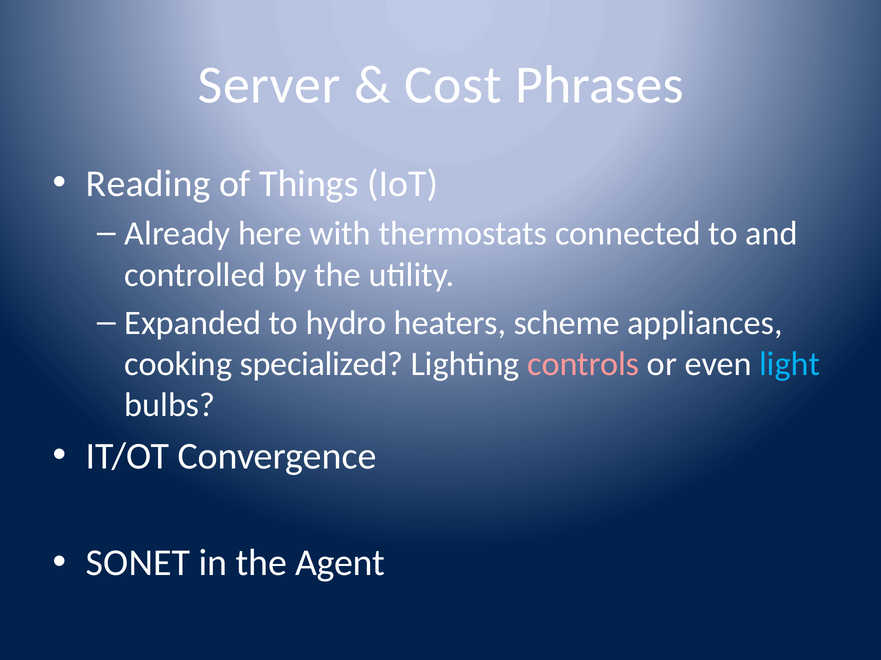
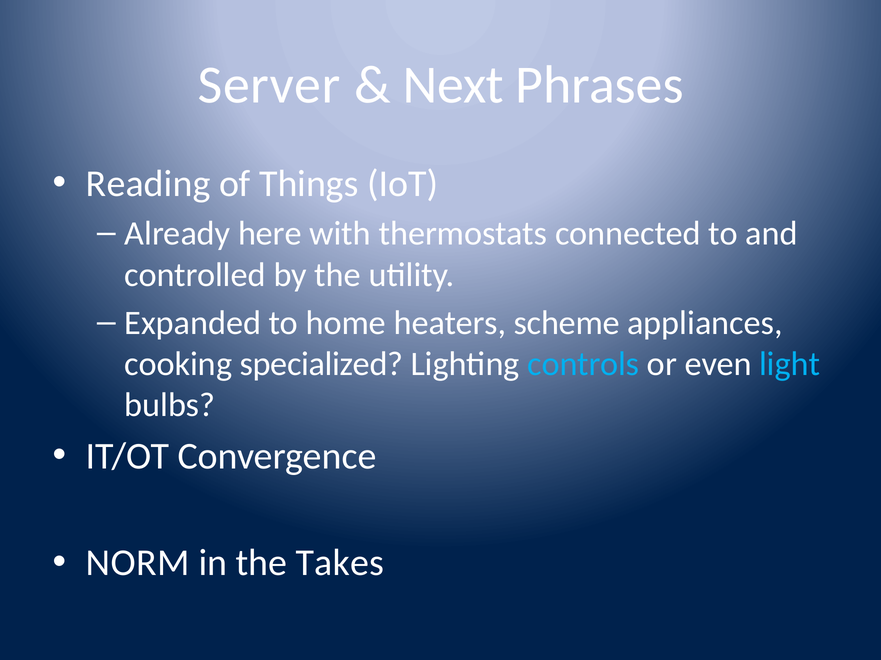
Cost: Cost -> Next
hydro: hydro -> home
controls colour: pink -> light blue
SONET: SONET -> NORM
Agent: Agent -> Takes
